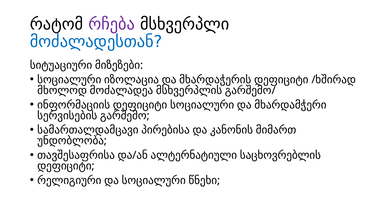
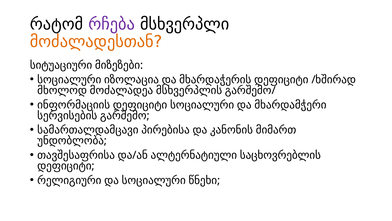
მოძალადესთან colour: blue -> orange
